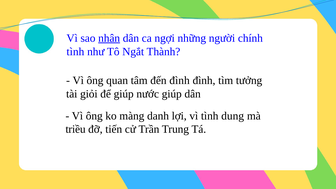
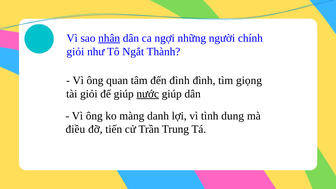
tình at (75, 52): tình -> giỏi
tưởng: tưởng -> giọng
nước underline: none -> present
triều: triều -> điều
